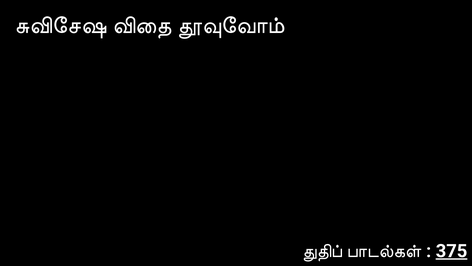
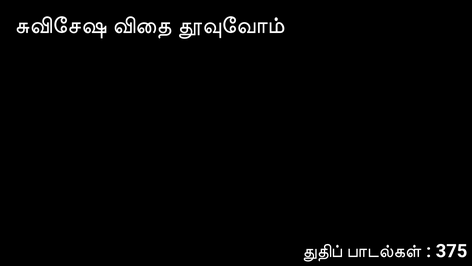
375 underline: present -> none
